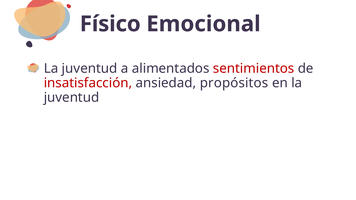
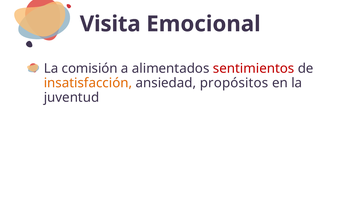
Físico: Físico -> Visita
juventud at (90, 69): juventud -> comisión
insatisfacción colour: red -> orange
